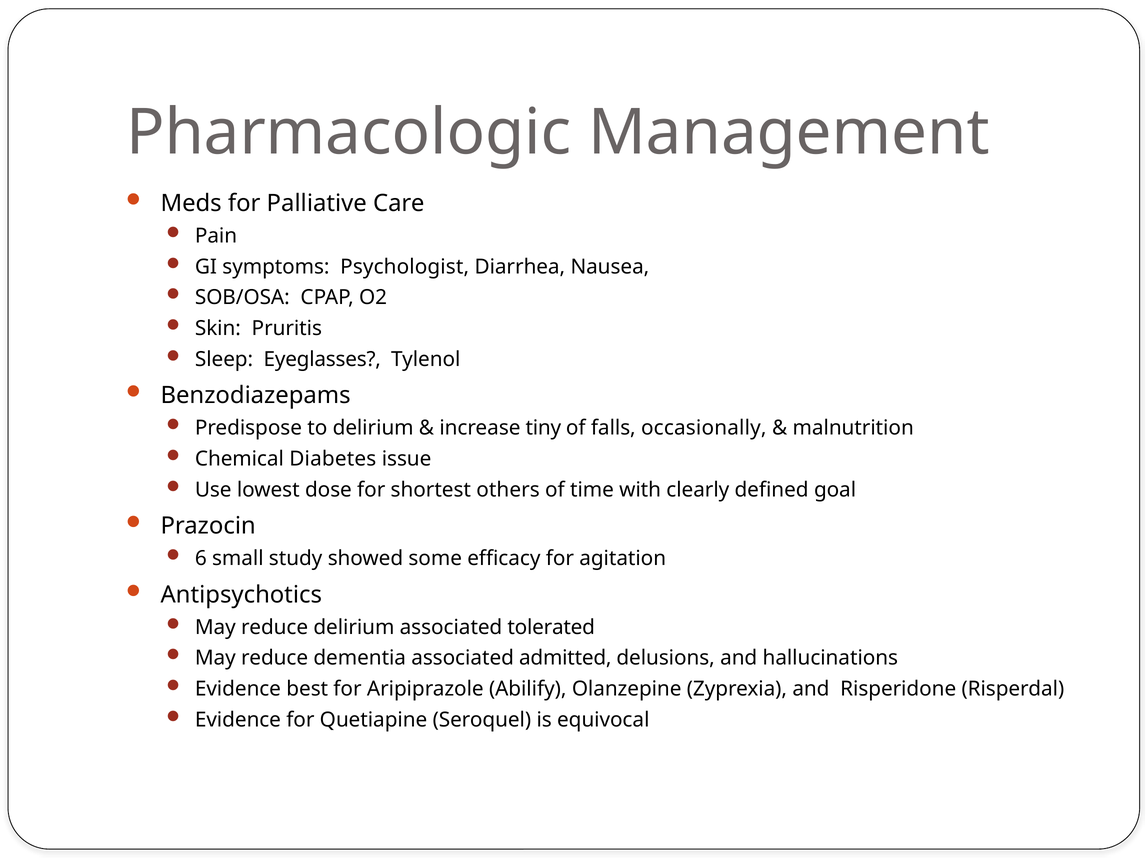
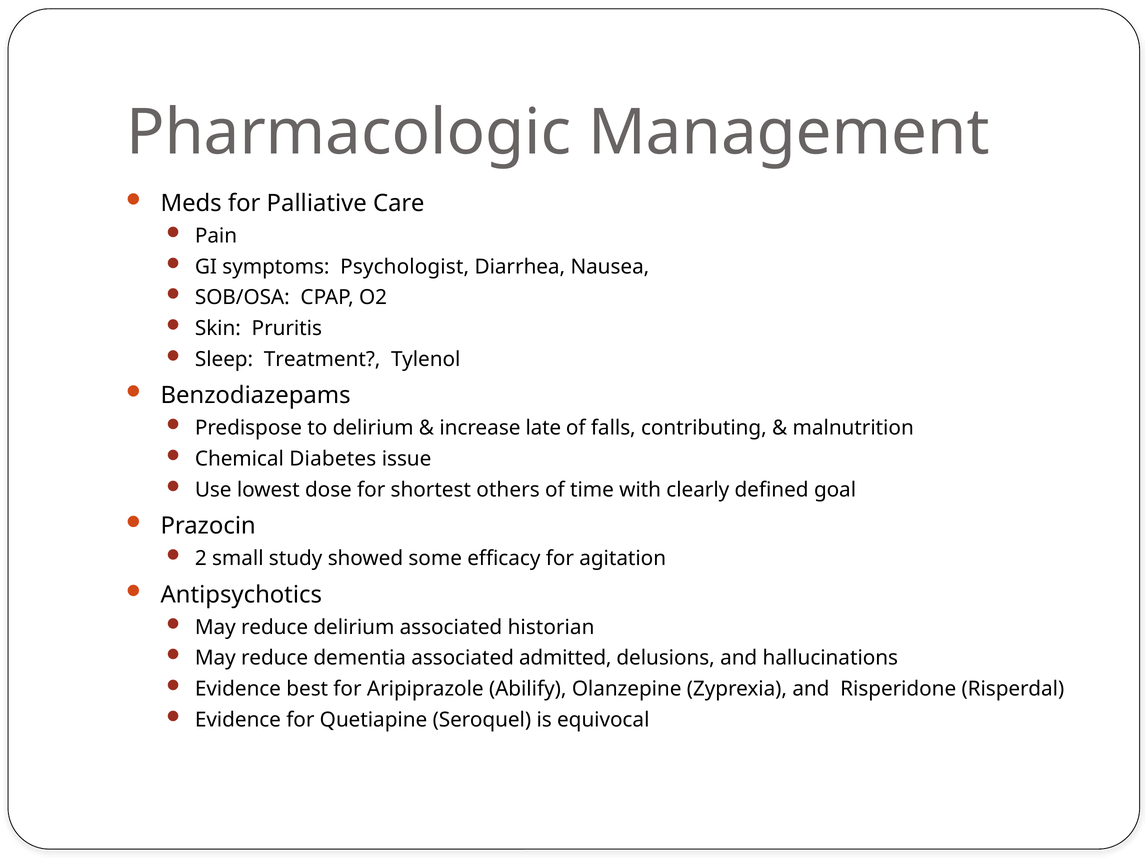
Eyeglasses: Eyeglasses -> Treatment
tiny: tiny -> late
occasionally: occasionally -> contributing
6: 6 -> 2
tolerated: tolerated -> historian
